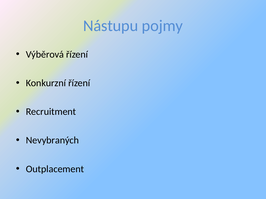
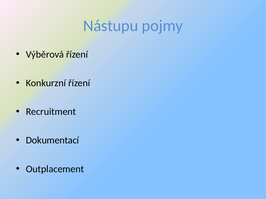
Nevybraných: Nevybraných -> Dokumentací
